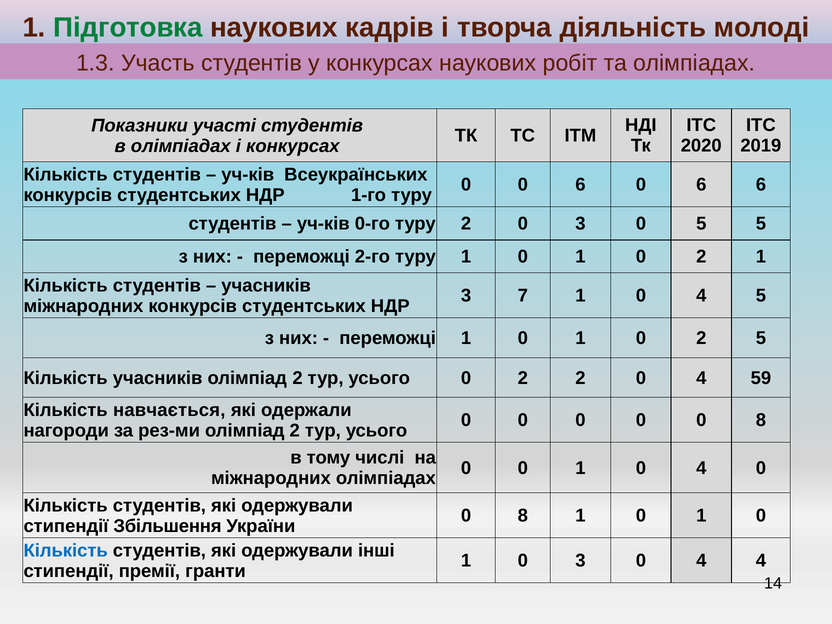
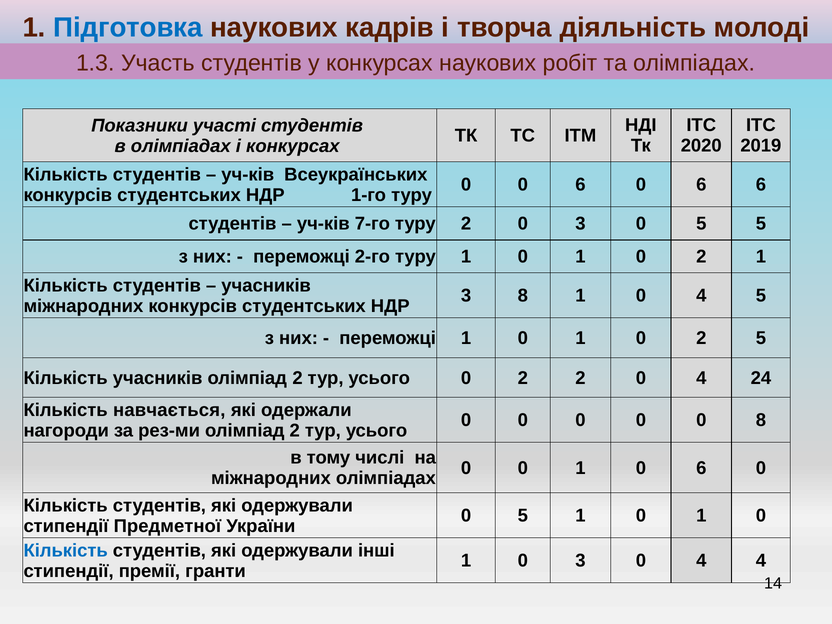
Підготовка colour: green -> blue
0-го: 0-го -> 7-го
3 7: 7 -> 8
59: 59 -> 24
0 1 0 4: 4 -> 6
8 at (523, 516): 8 -> 5
Збільшення: Збільшення -> Предметної
